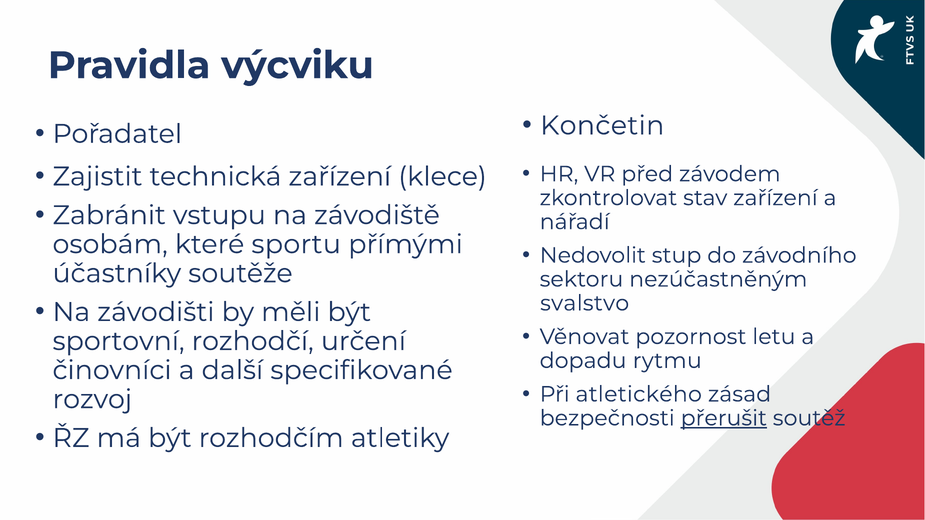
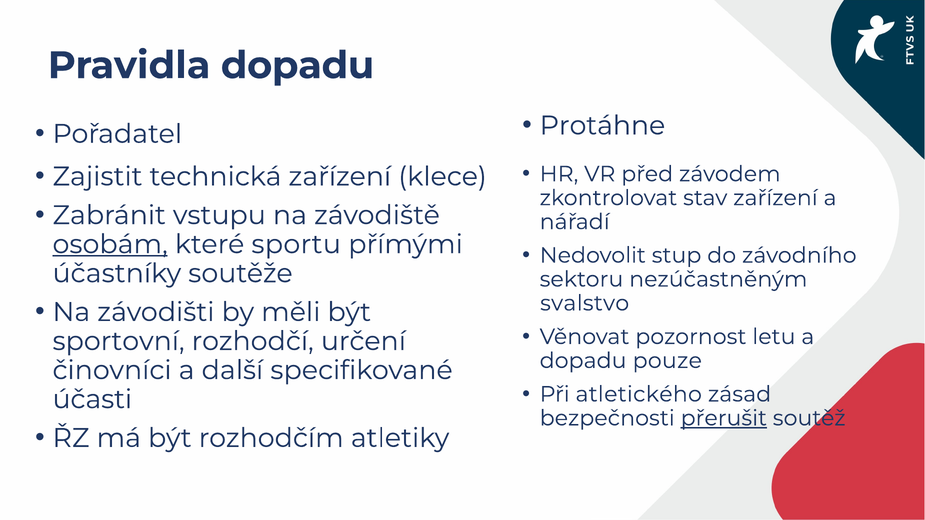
Pravidla výcviku: výcviku -> dopadu
Končetin: Končetin -> Protáhne
osobám underline: none -> present
rytmu: rytmu -> pouze
rozvoj: rozvoj -> účasti
